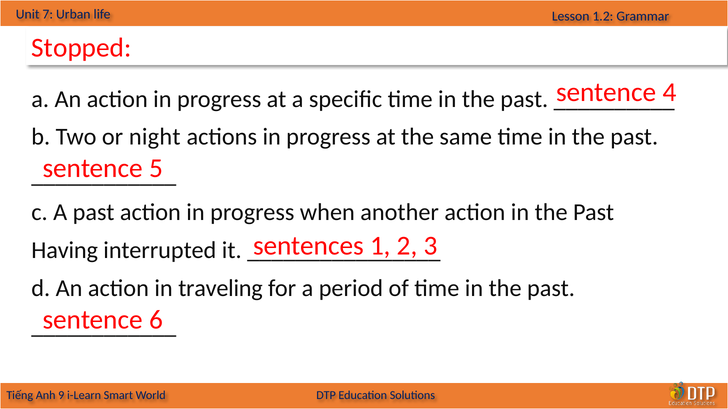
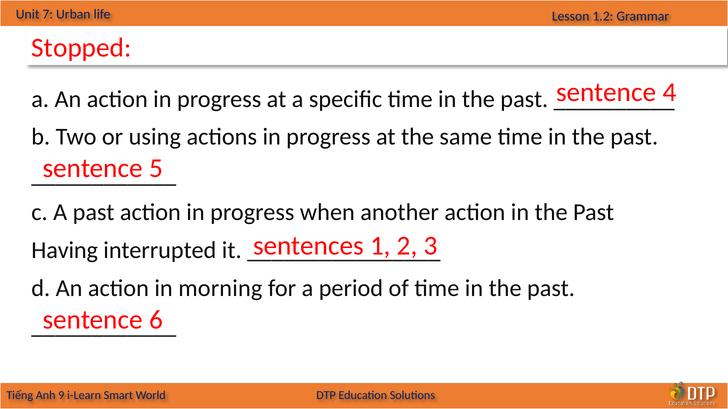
night: night -> using
traveling: traveling -> morning
